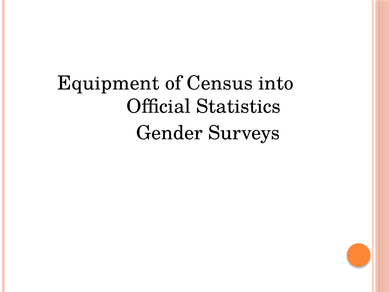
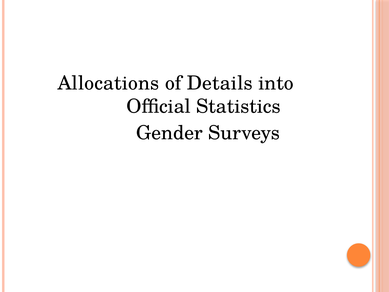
Equipment: Equipment -> Allocations
Census: Census -> Details
